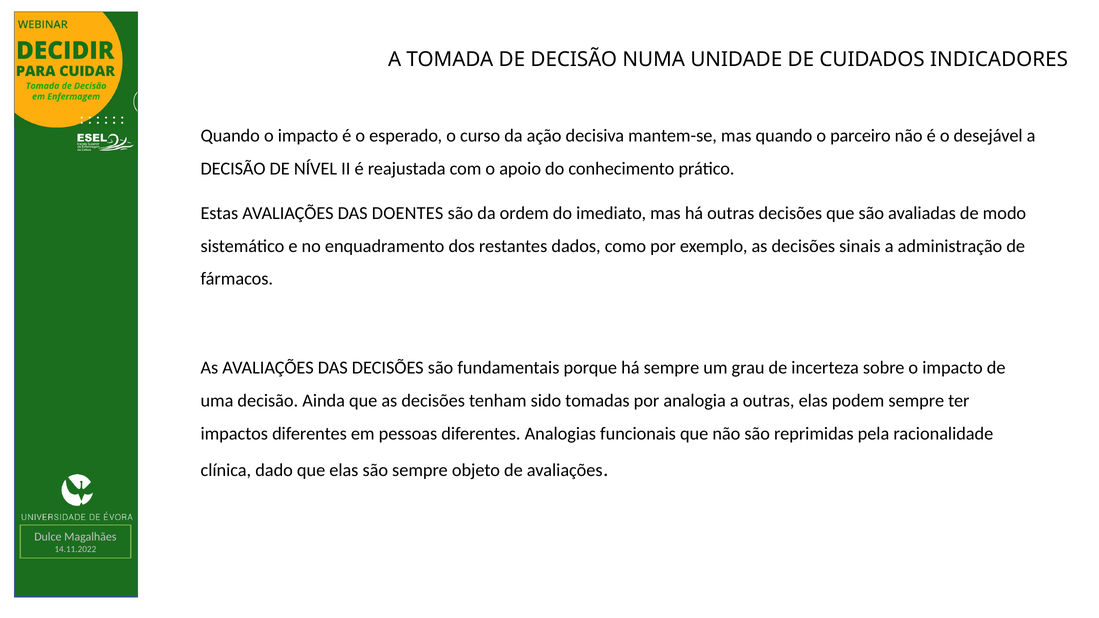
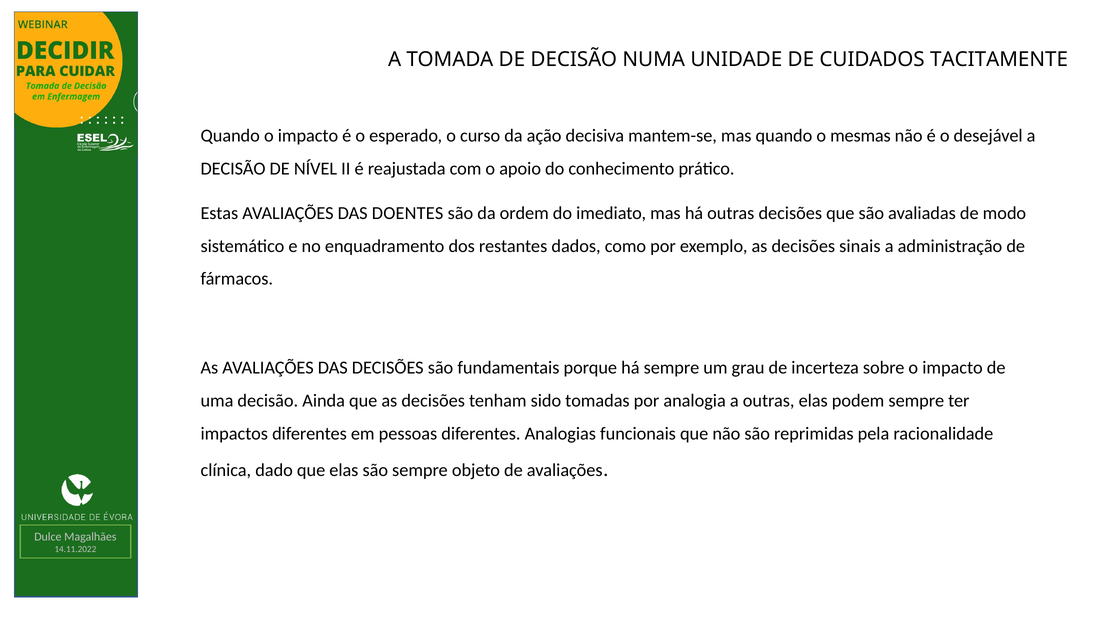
INDICADORES: INDICADORES -> TACITAMENTE
parceiro: parceiro -> mesmas
